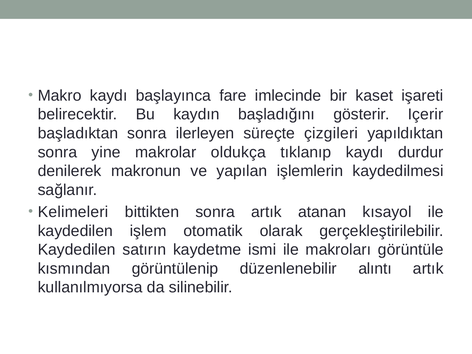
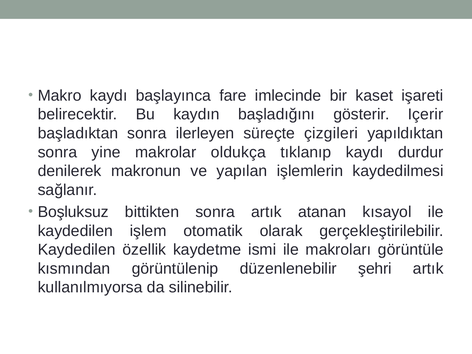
Kelimeleri: Kelimeleri -> Boşluksuz
satırın: satırın -> özellik
alıntı: alıntı -> şehri
